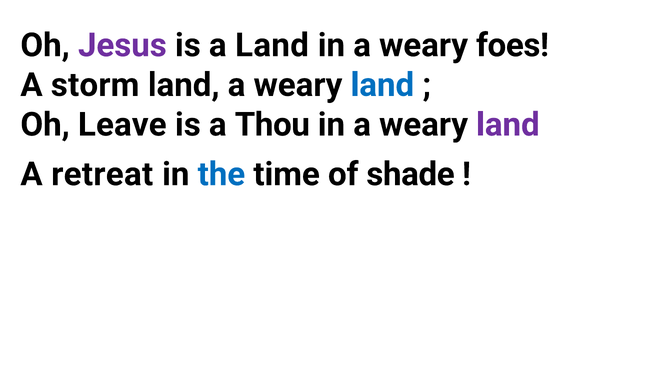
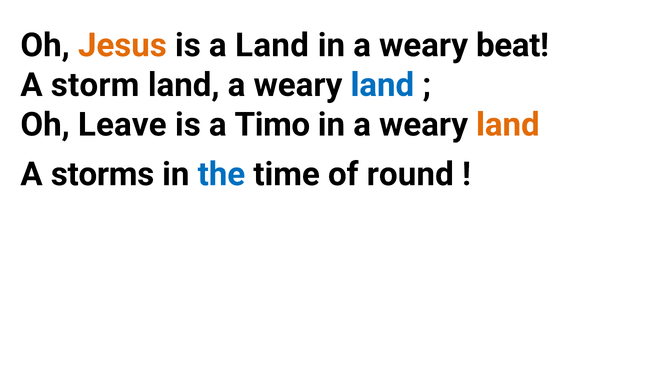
Jesus colour: purple -> orange
foes: foes -> beat
Thou: Thou -> Timo
land at (508, 125) colour: purple -> orange
retreat: retreat -> storms
shade: shade -> round
